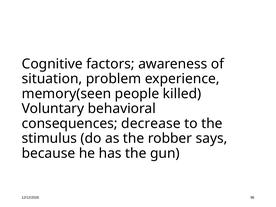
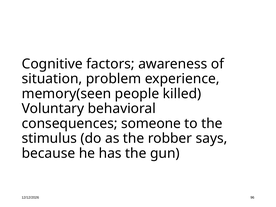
decrease: decrease -> someone
